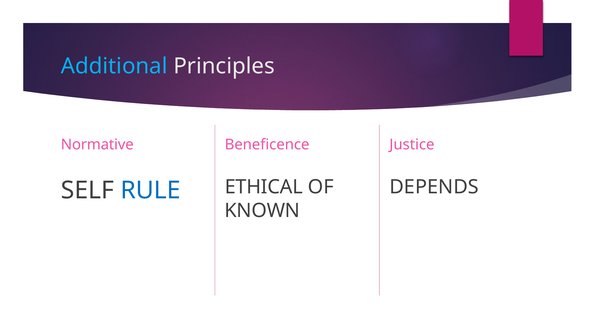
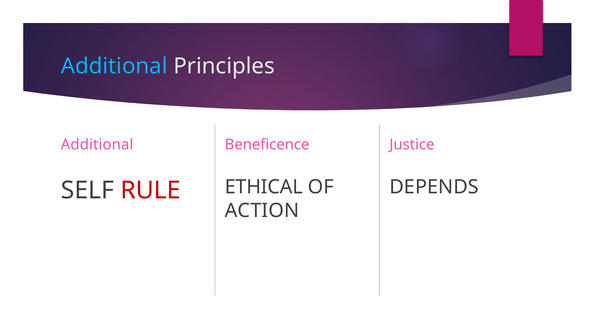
Normative at (97, 145): Normative -> Additional
RULE colour: blue -> red
KNOWN: KNOWN -> ACTION
